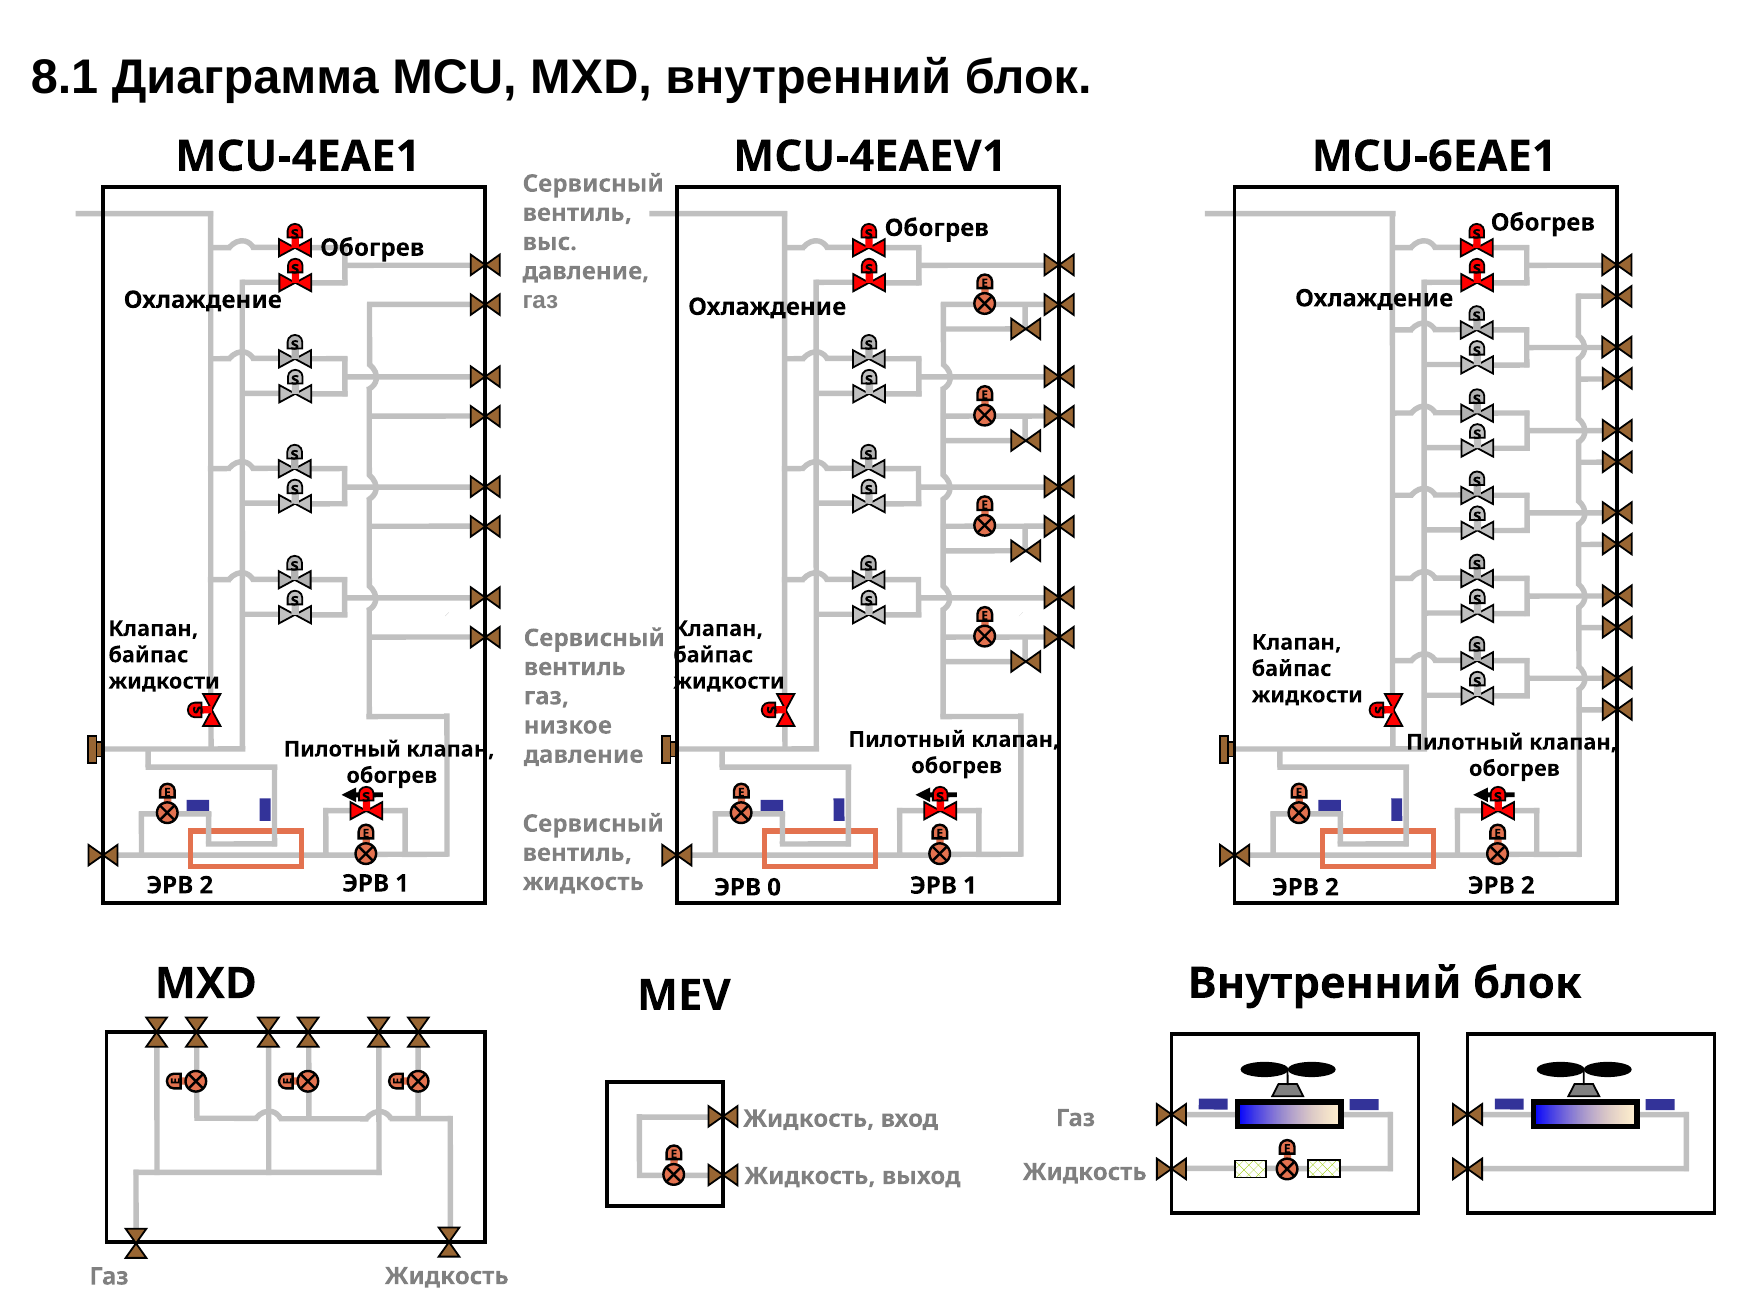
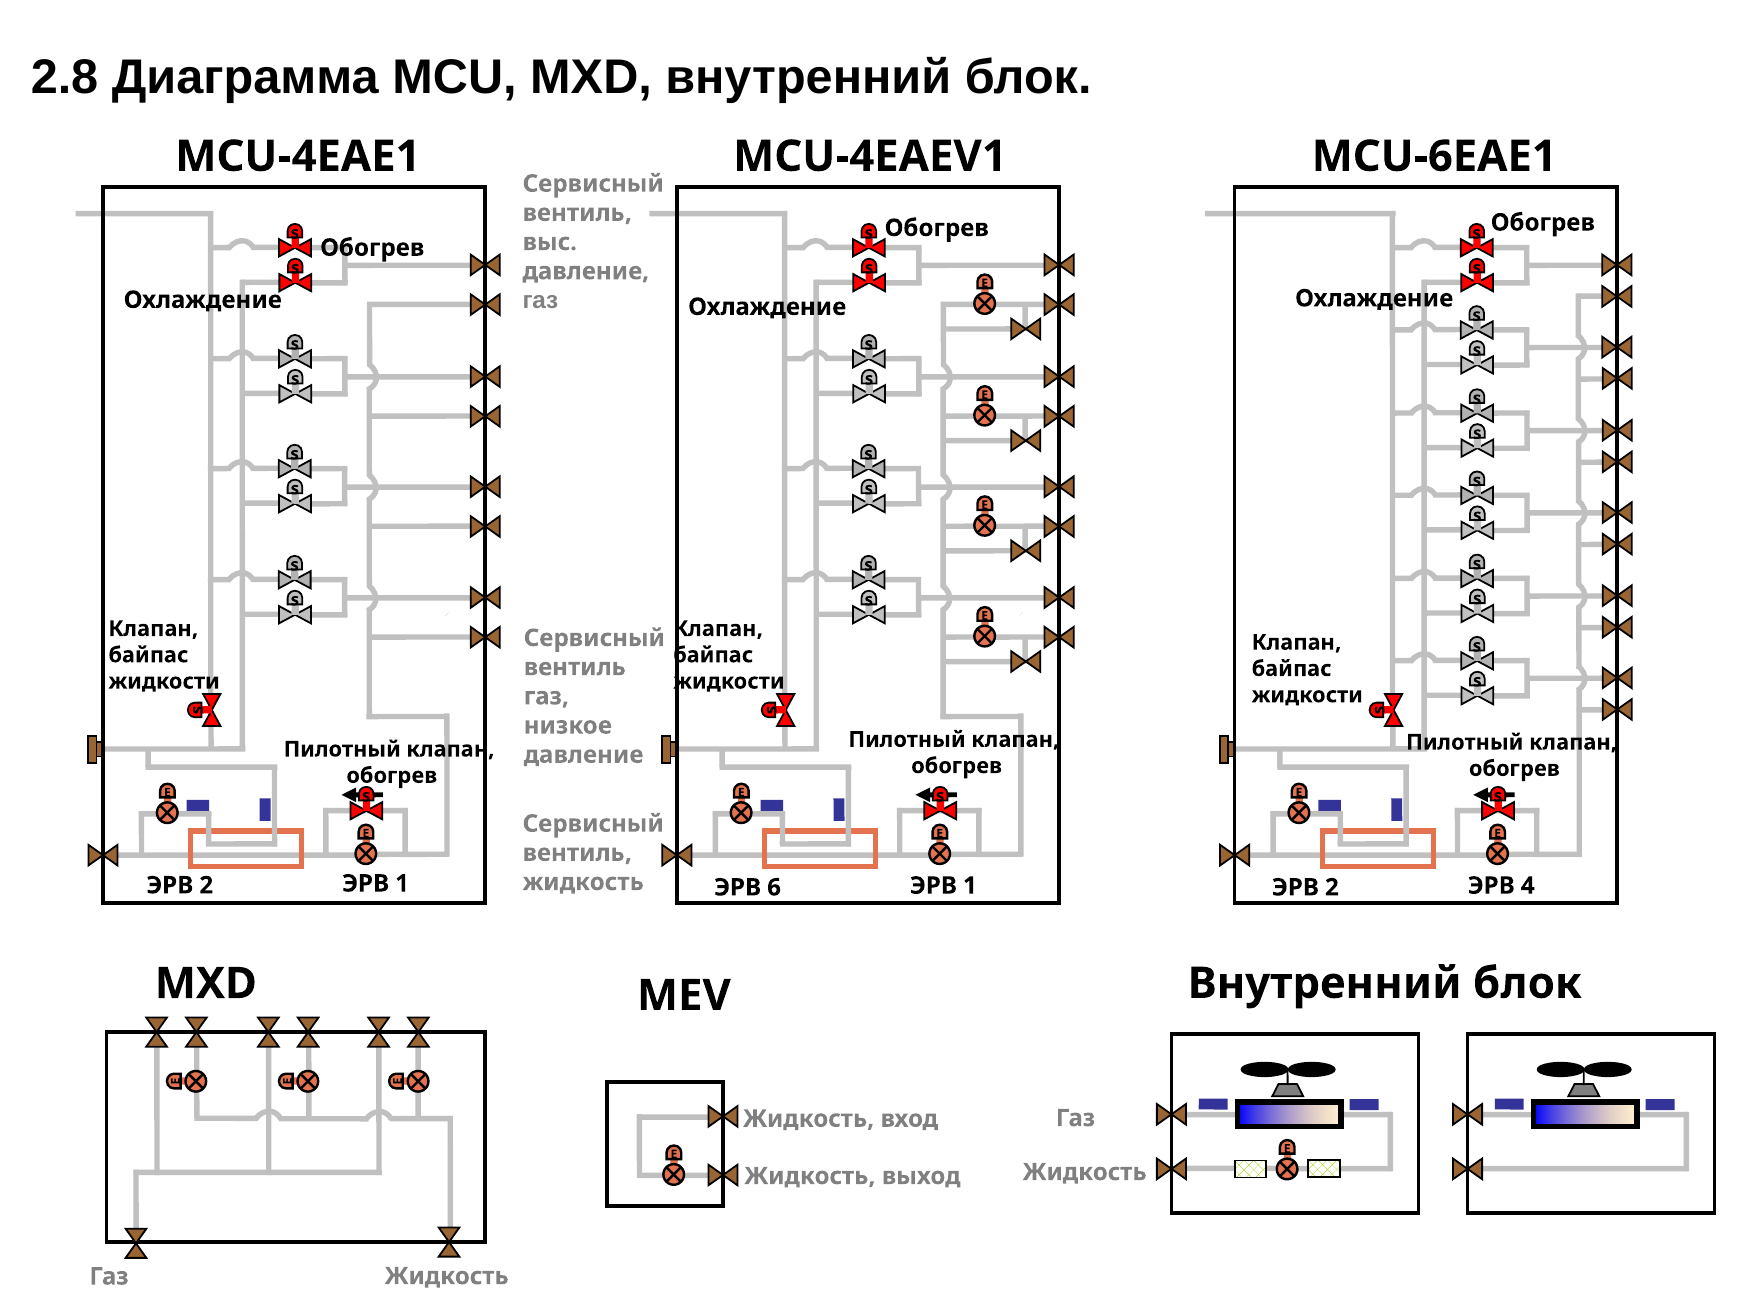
8.1: 8.1 -> 2.8
0: 0 -> 6
2 at (1528, 886): 2 -> 4
